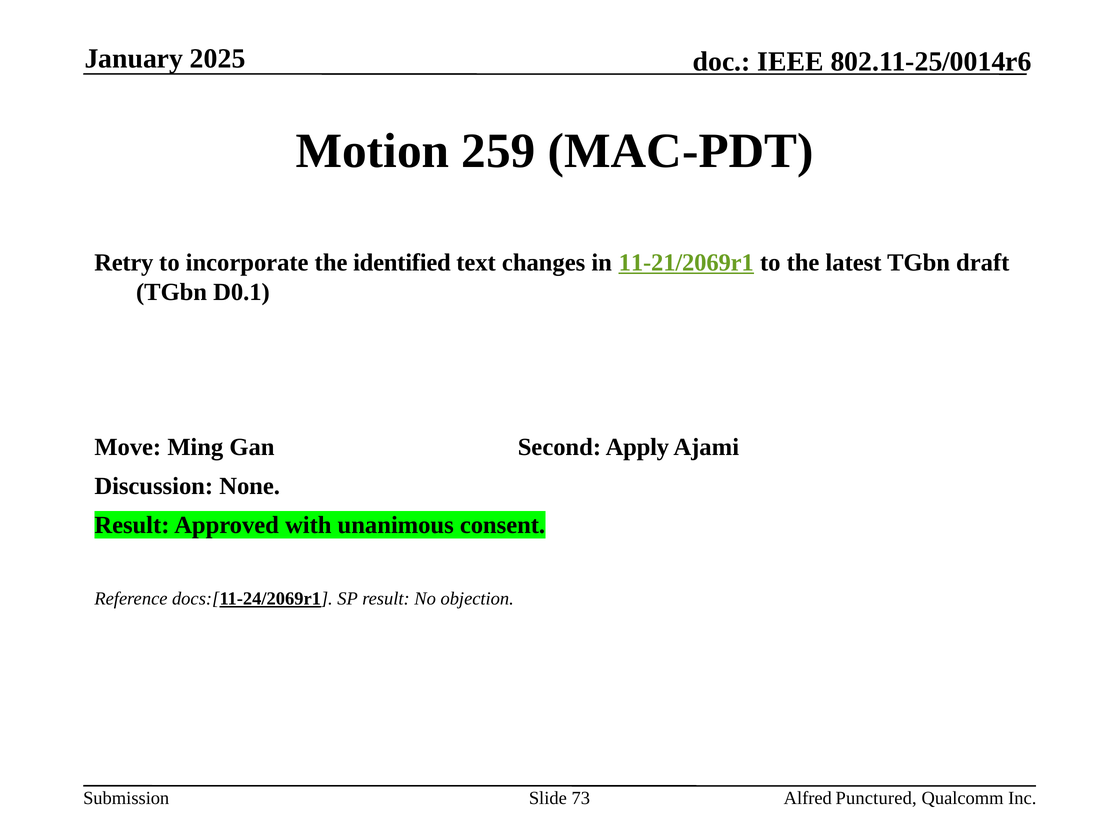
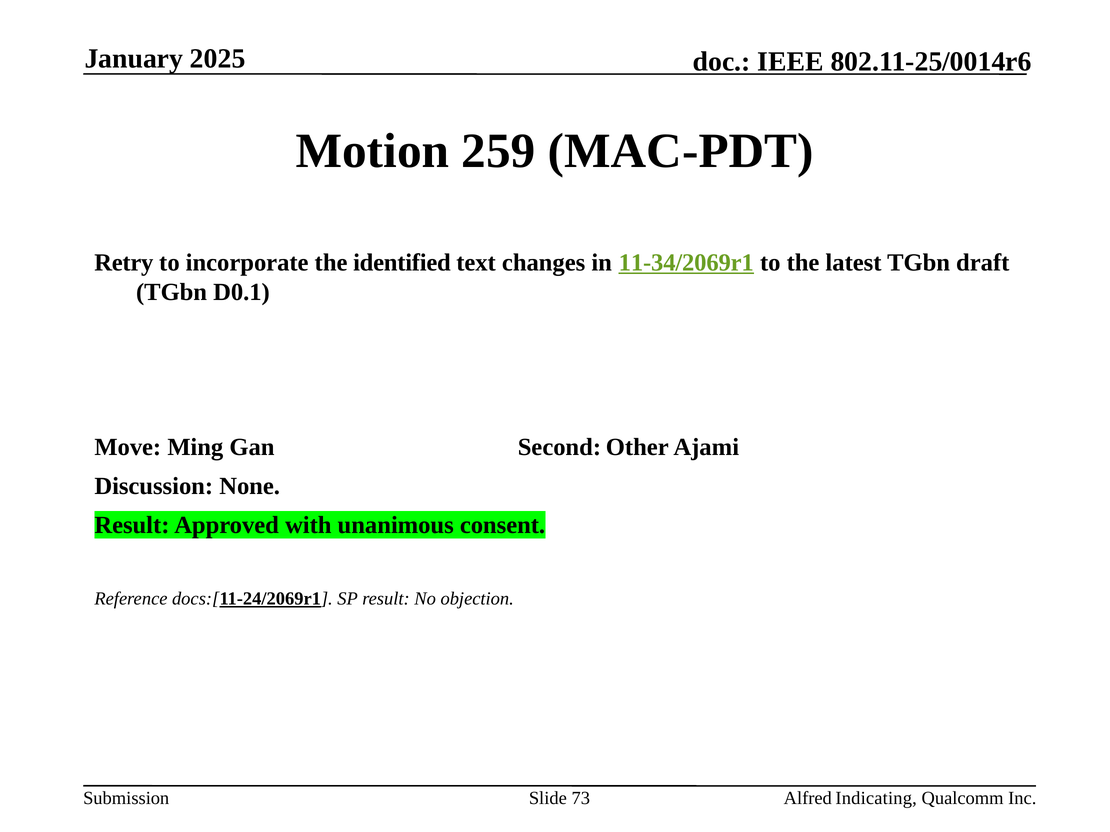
11-21/2069r1: 11-21/2069r1 -> 11-34/2069r1
Apply: Apply -> Other
Punctured: Punctured -> Indicating
